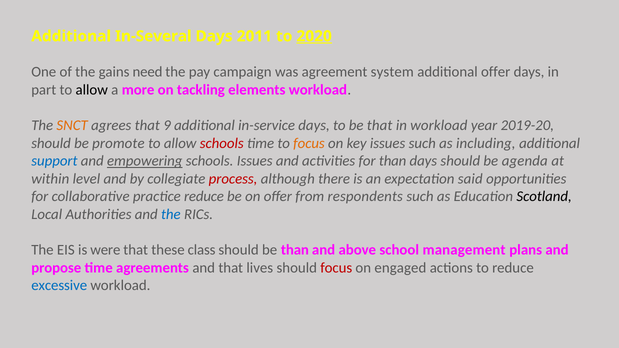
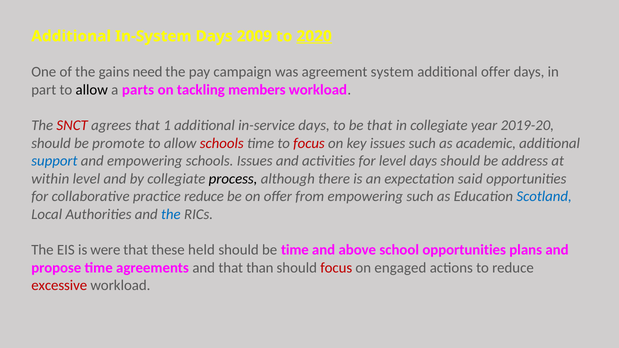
In-Several: In-Several -> In-System
2011: 2011 -> 2009
more: more -> parts
elements: elements -> members
SNCT colour: orange -> red
9: 9 -> 1
in workload: workload -> collegiate
focus at (309, 143) colour: orange -> red
including: including -> academic
empowering at (145, 161) underline: present -> none
for than: than -> level
agenda: agenda -> address
process colour: red -> black
from respondents: respondents -> empowering
Scotland colour: black -> blue
class: class -> held
be than: than -> time
school management: management -> opportunities
lives: lives -> than
excessive colour: blue -> red
